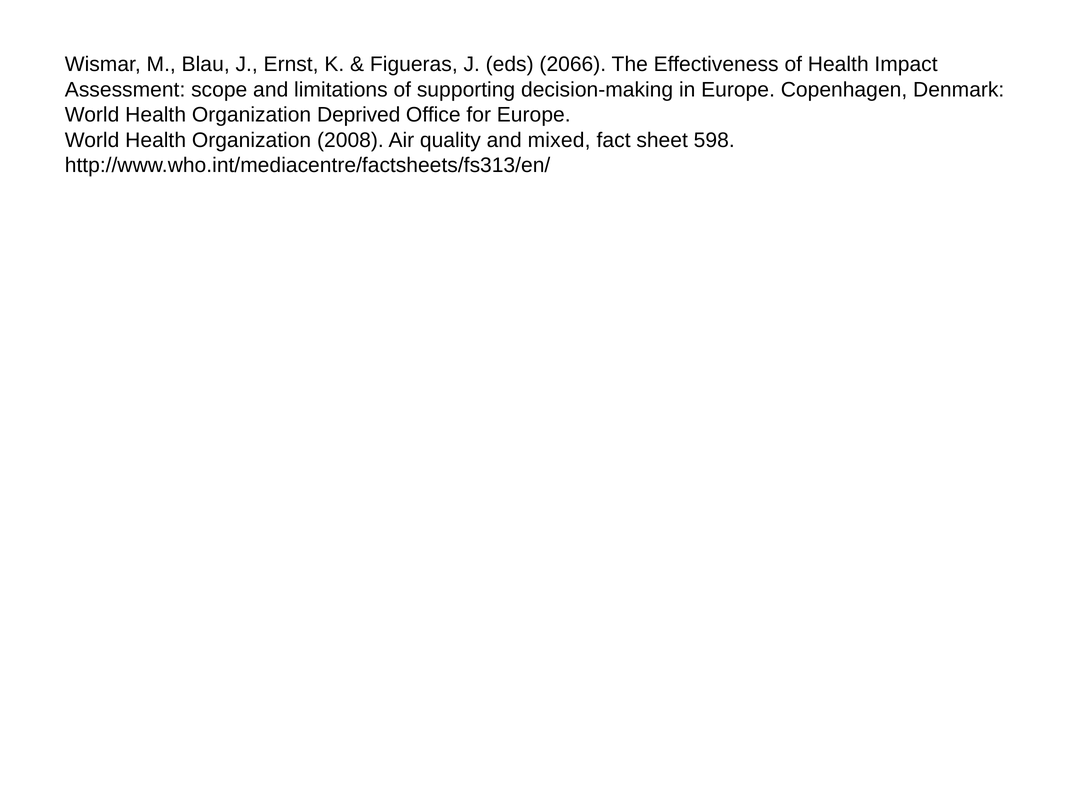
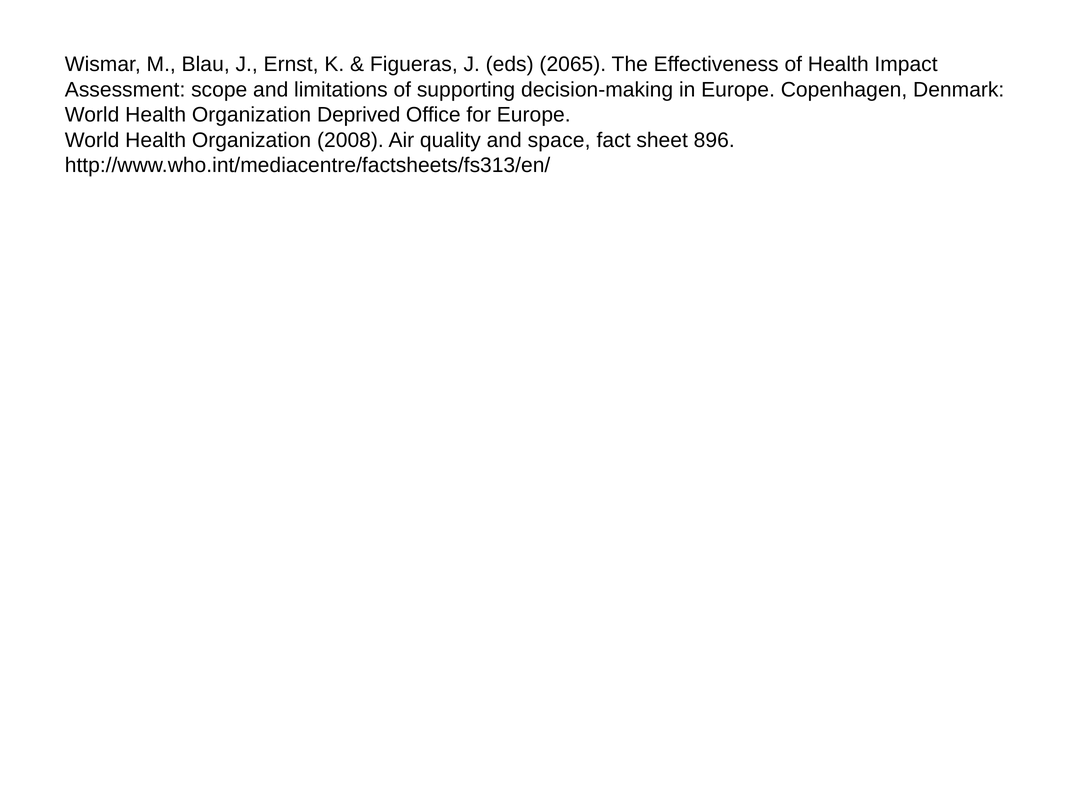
2066: 2066 -> 2065
mixed: mixed -> space
598: 598 -> 896
